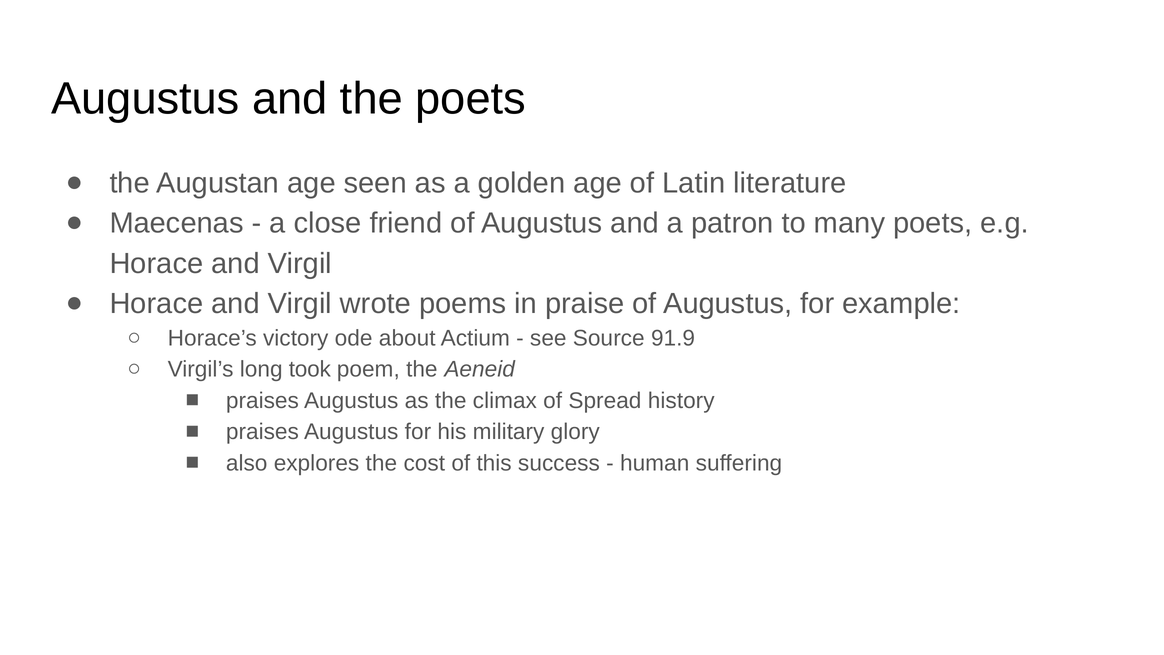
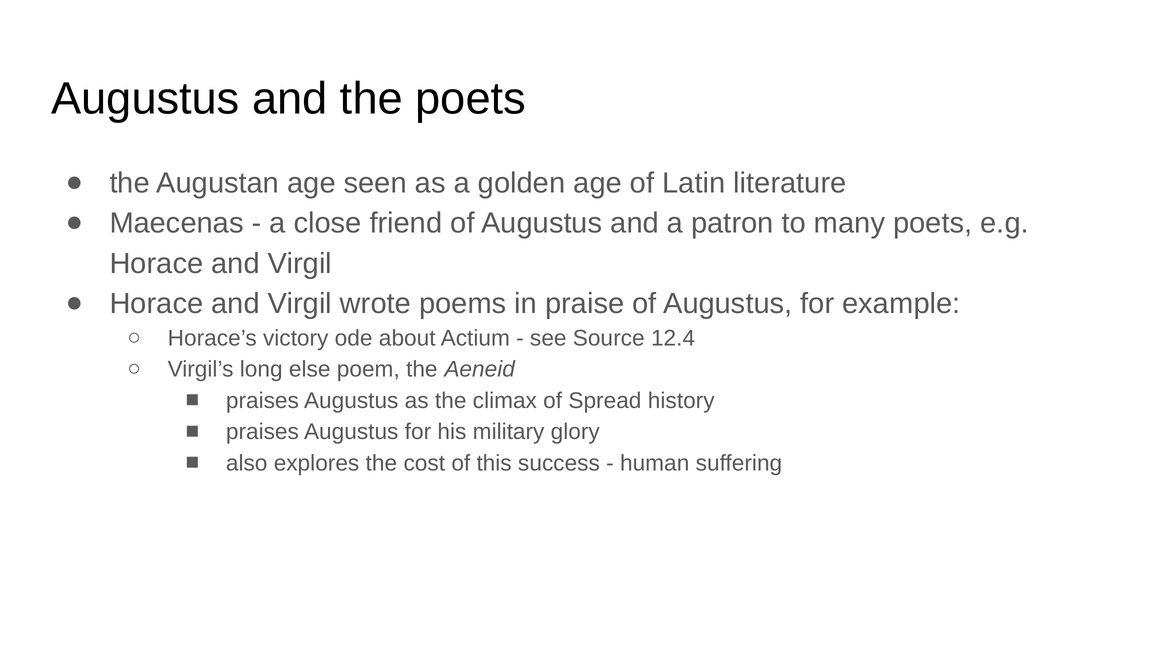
91.9: 91.9 -> 12.4
took: took -> else
